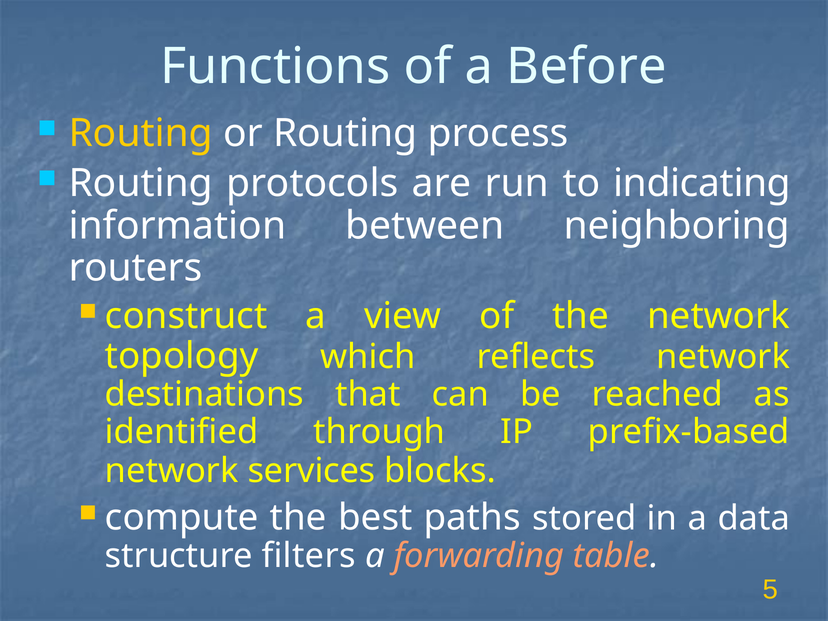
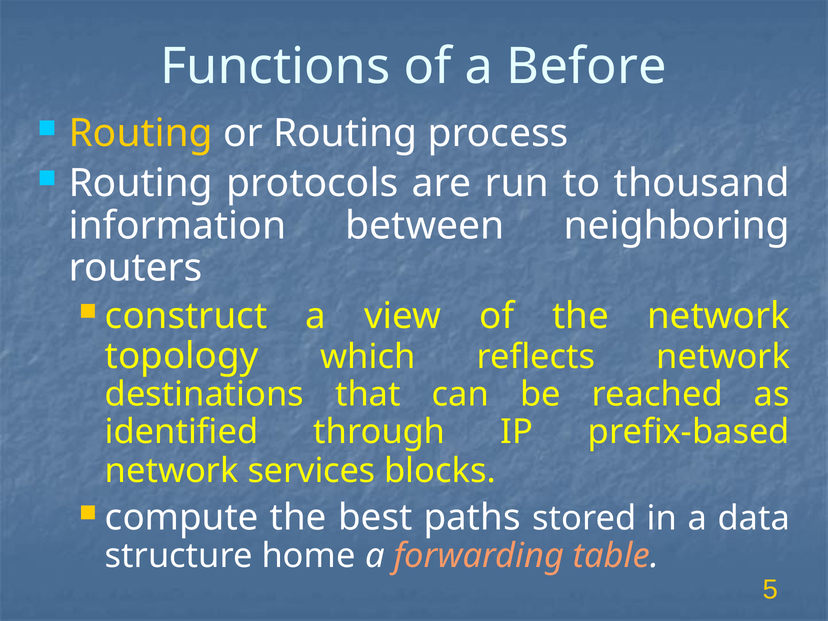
indicating: indicating -> thousand
filters: filters -> home
